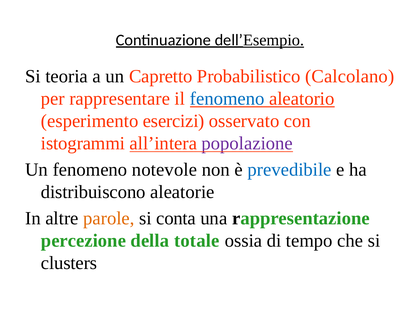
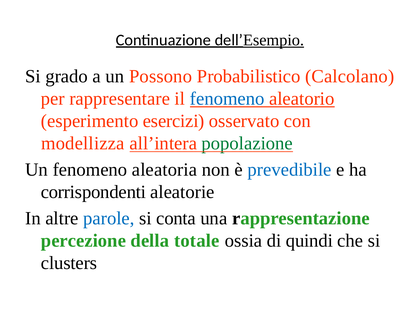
teoria: teoria -> grado
Capretto: Capretto -> Possono
istogrammi: istogrammi -> modellizza
popolazione colour: purple -> green
notevole: notevole -> aleatoria
distribuiscono: distribuiscono -> corrispondenti
parole colour: orange -> blue
tempo: tempo -> quindi
